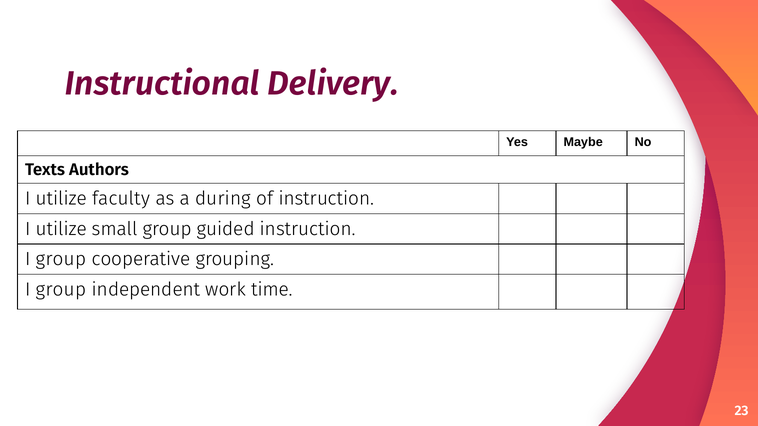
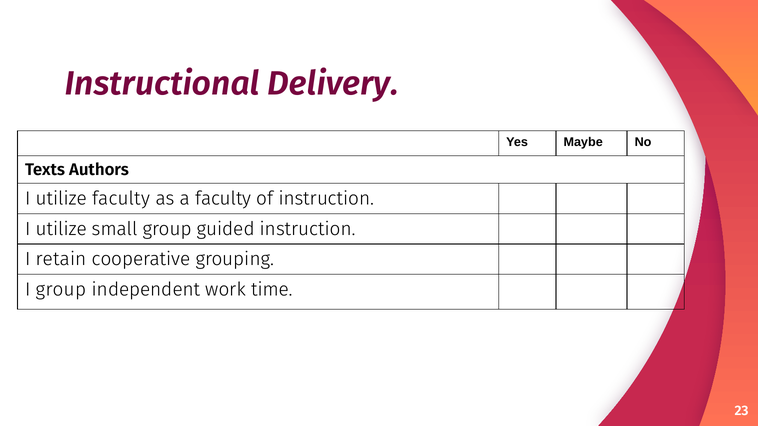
a during: during -> faculty
group at (61, 259): group -> retain
